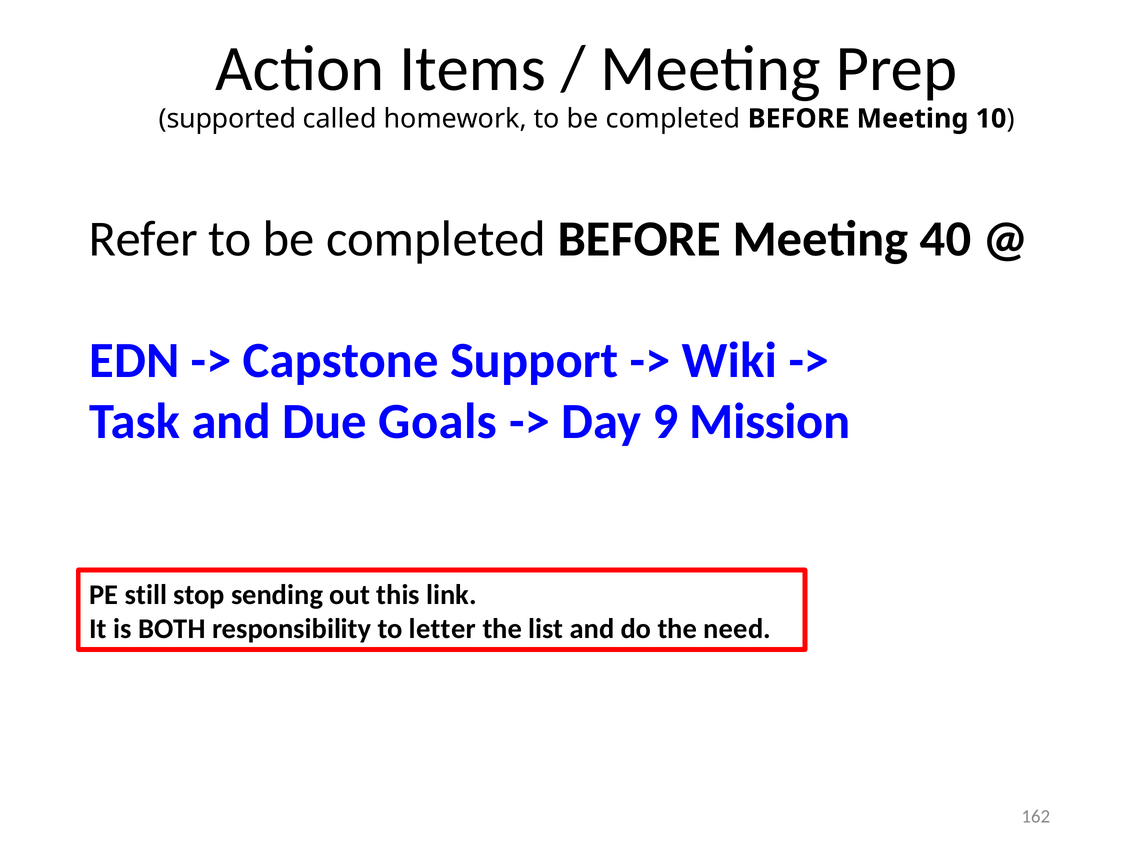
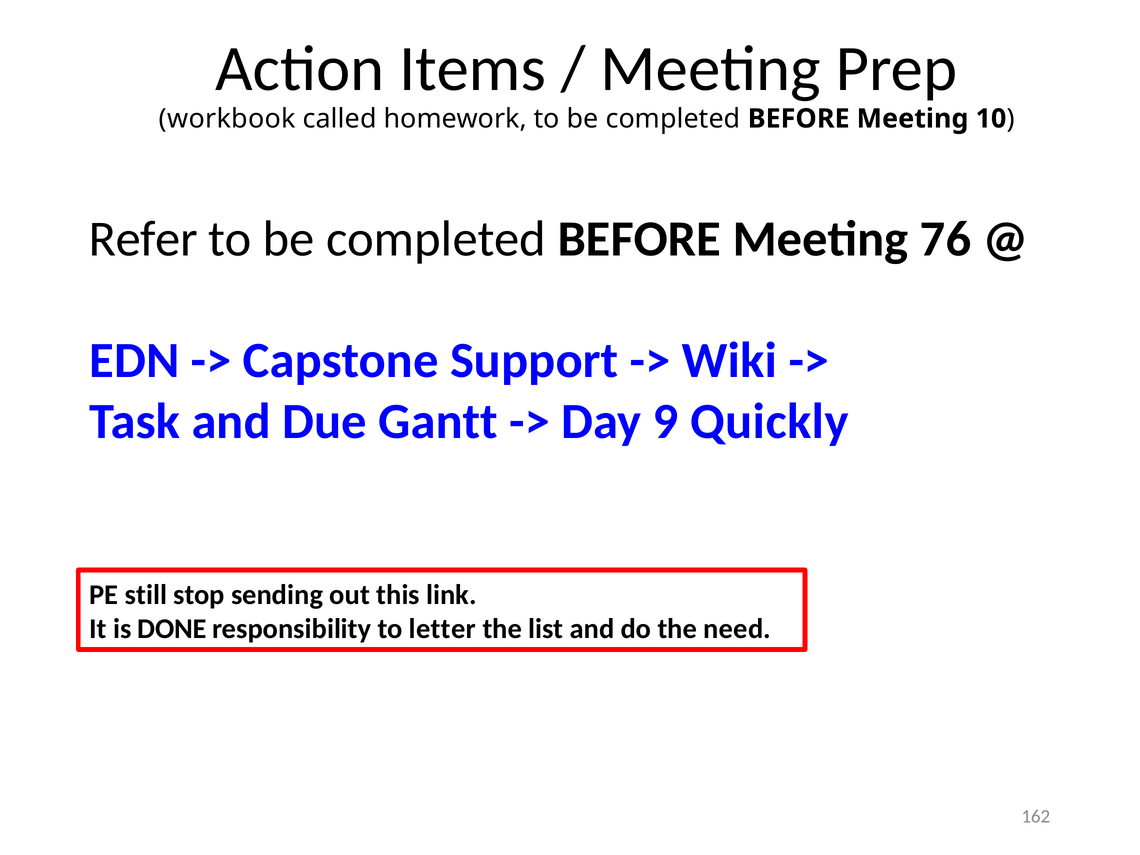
supported: supported -> workbook
40: 40 -> 76
Goals: Goals -> Gantt
Mission: Mission -> Quickly
BOTH: BOTH -> DONE
